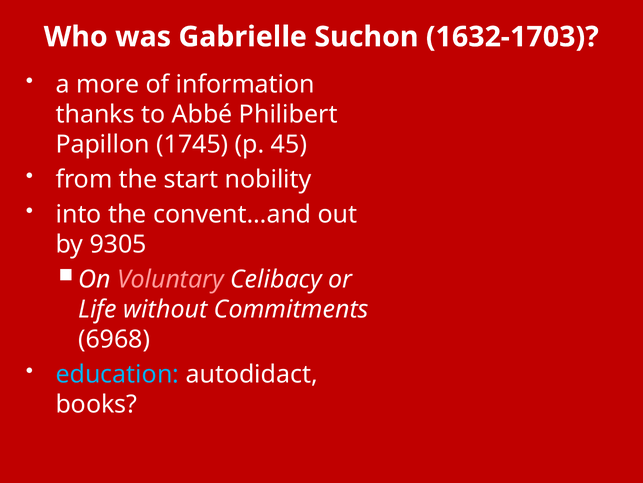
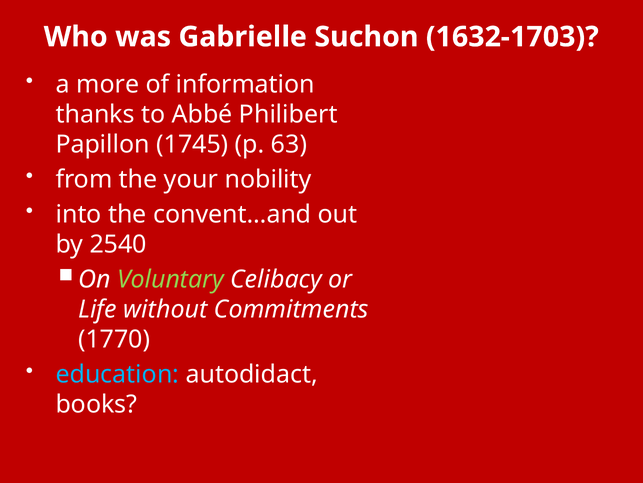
45: 45 -> 63
start: start -> your
9305: 9305 -> 2540
Voluntary colour: pink -> light green
6968: 6968 -> 1770
